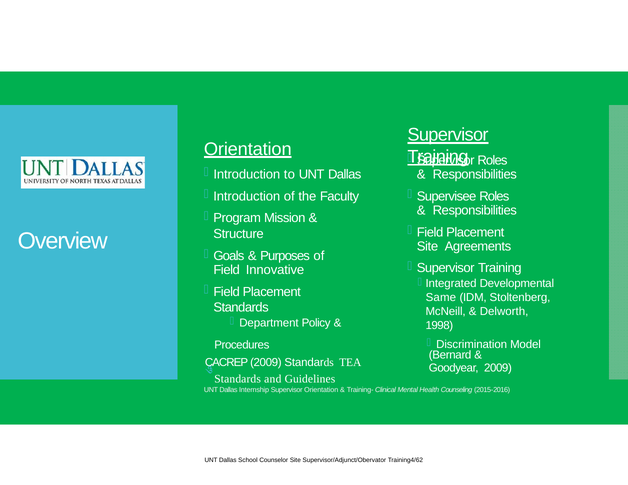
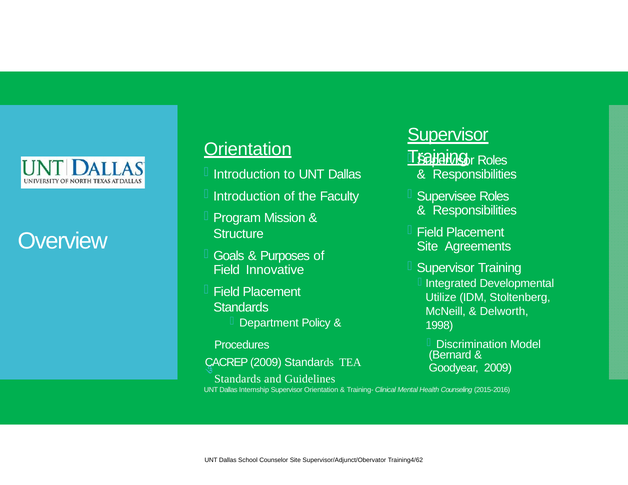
Same: Same -> Utilize
